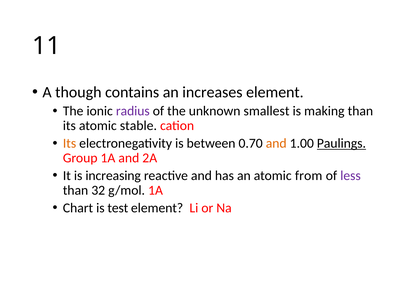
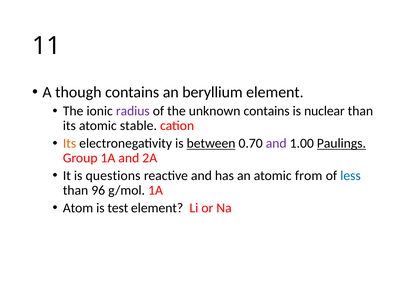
increases: increases -> beryllium
unknown smallest: smallest -> contains
making: making -> nuclear
between underline: none -> present
and at (276, 143) colour: orange -> purple
increasing: increasing -> questions
less colour: purple -> blue
32: 32 -> 96
Chart: Chart -> Atom
